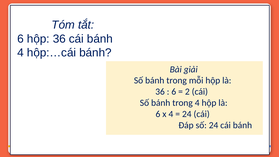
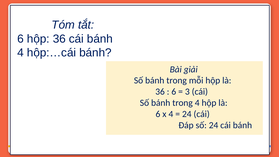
2: 2 -> 3
